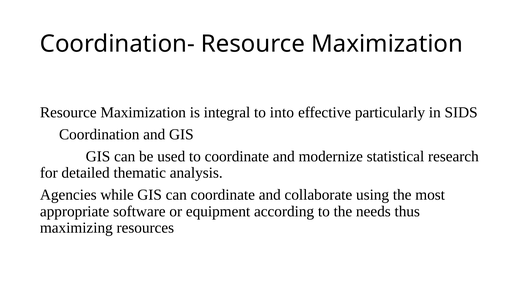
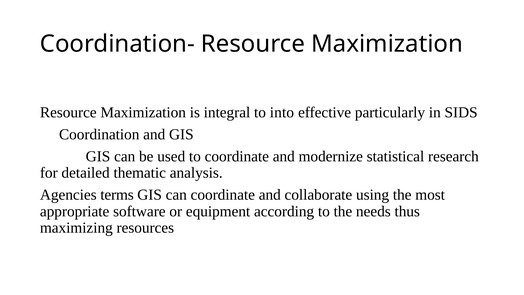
while: while -> terms
